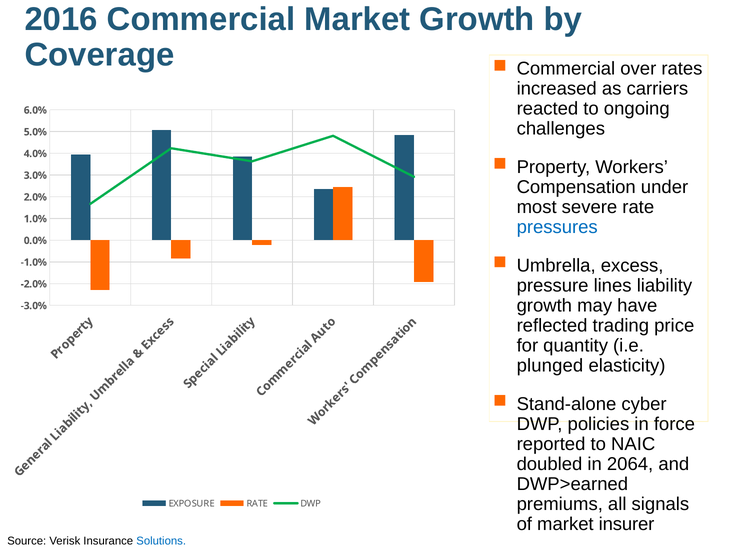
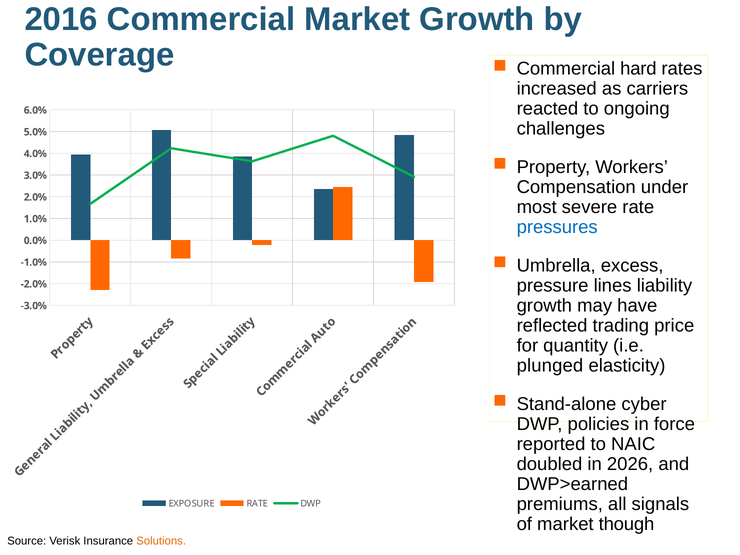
over: over -> hard
2064: 2064 -> 2026
insurer: insurer -> though
Solutions colour: blue -> orange
